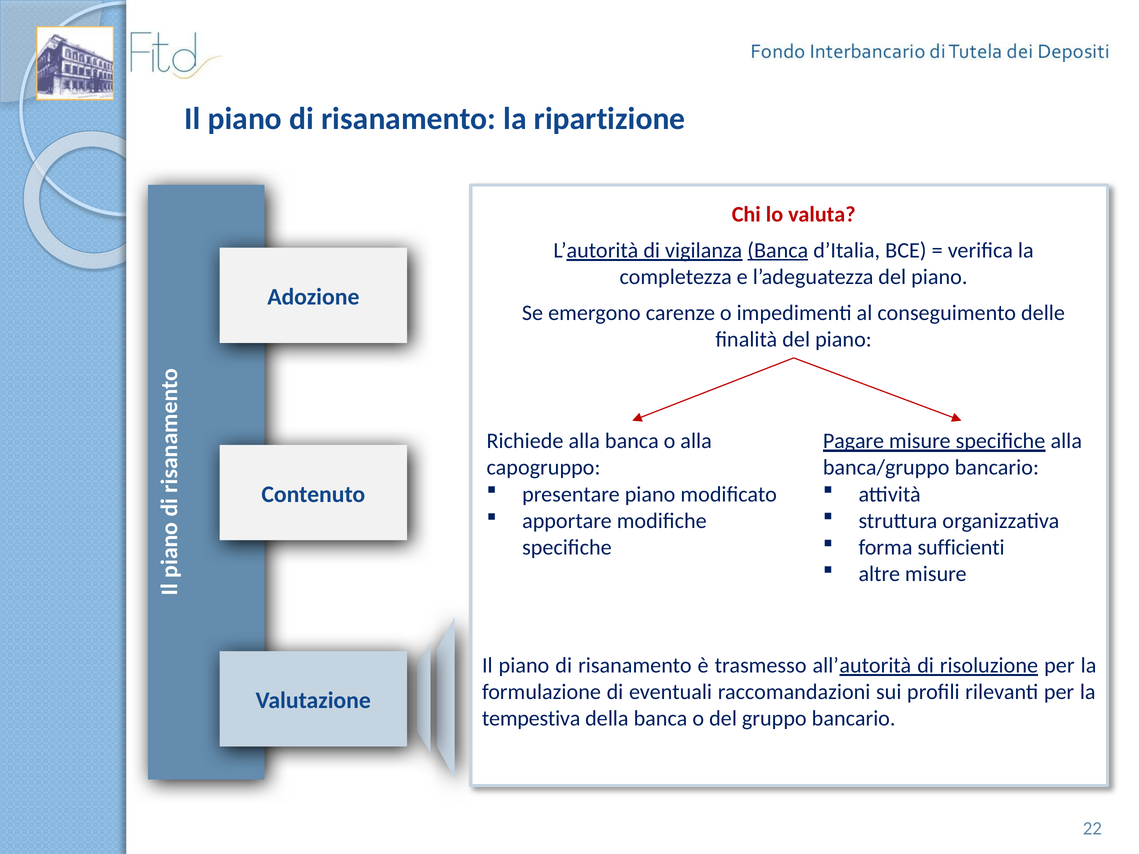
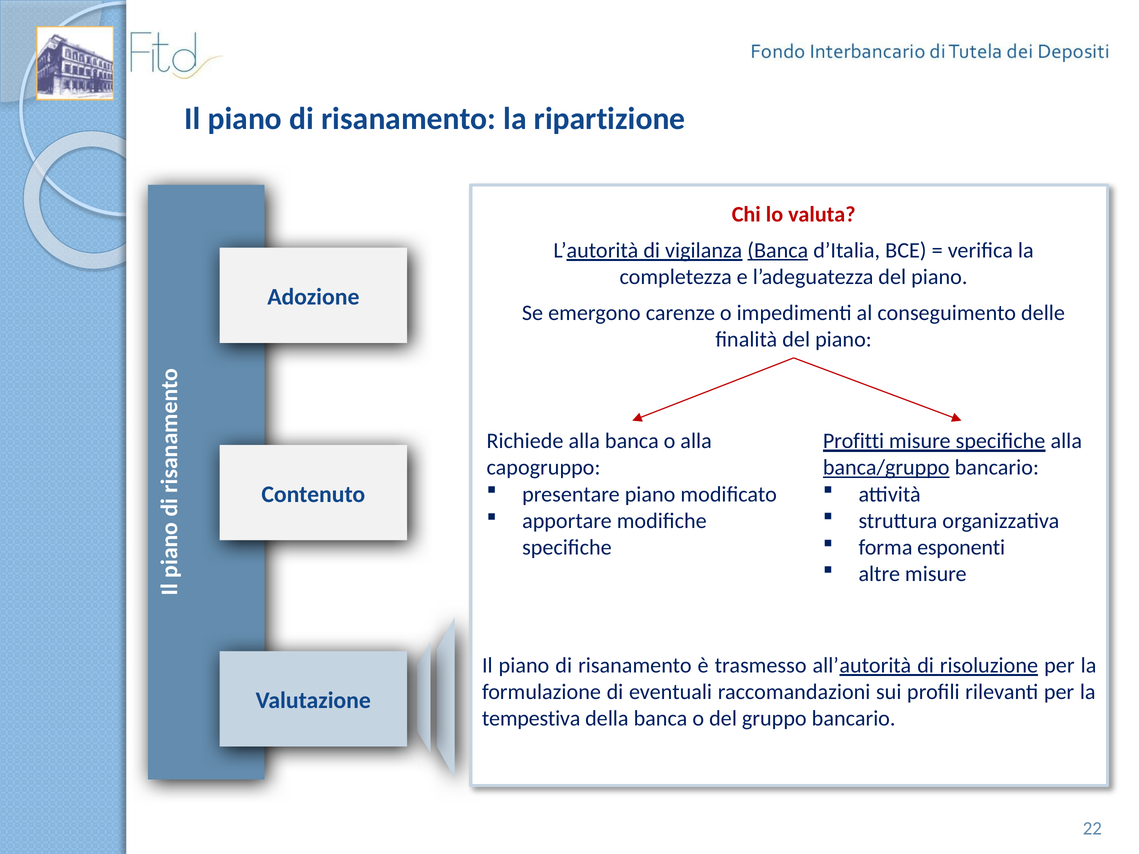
Pagare: Pagare -> Profitti
banca/gruppo underline: none -> present
sufficienti: sufficienti -> esponenti
